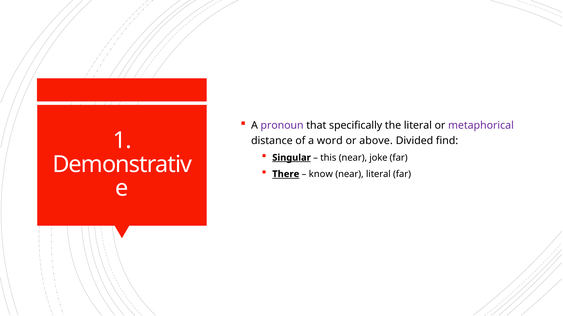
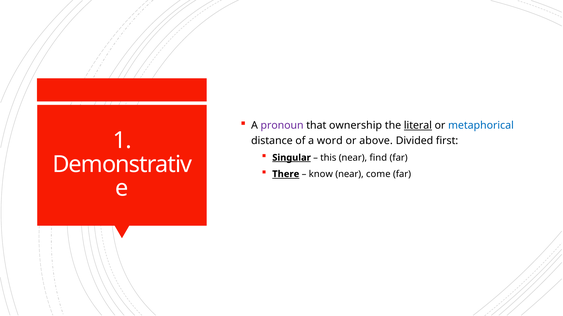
specifically: specifically -> ownership
literal at (418, 126) underline: none -> present
metaphorical colour: purple -> blue
find: find -> first
joke: joke -> find
near literal: literal -> come
